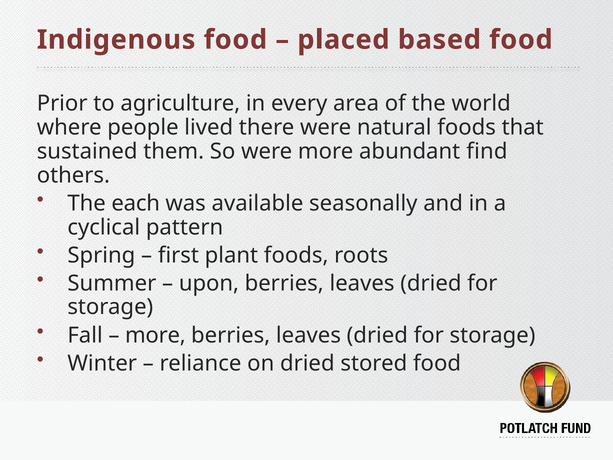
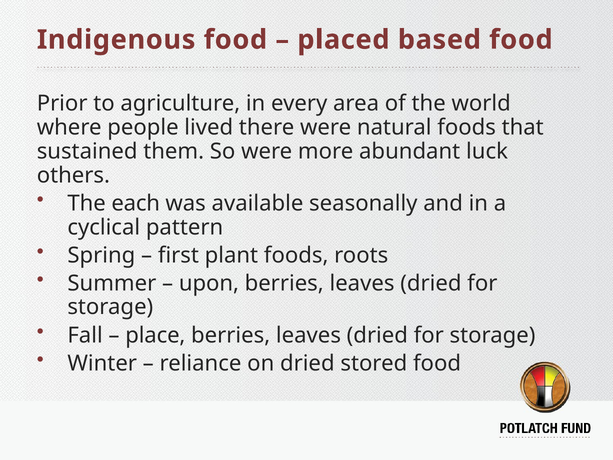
find: find -> luck
more at (155, 335): more -> place
